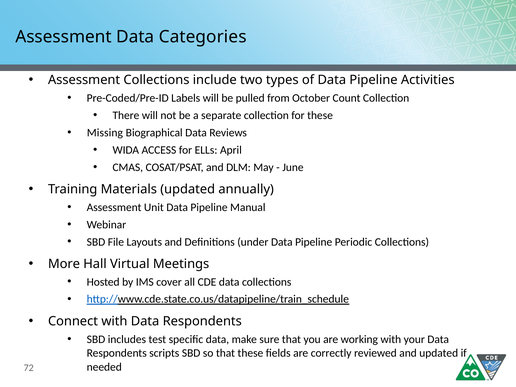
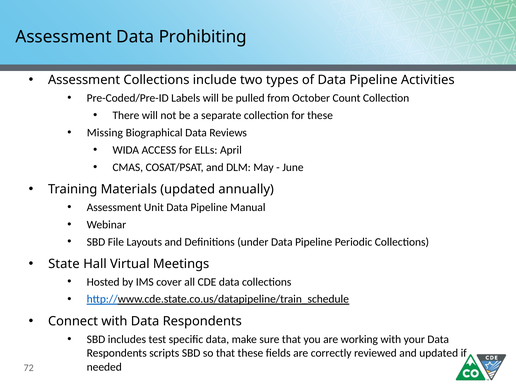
Categories: Categories -> Prohibiting
More: More -> State
